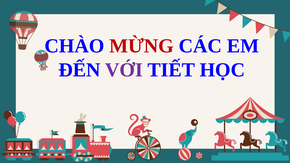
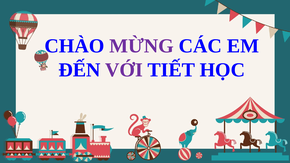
MỪNG colour: red -> purple
